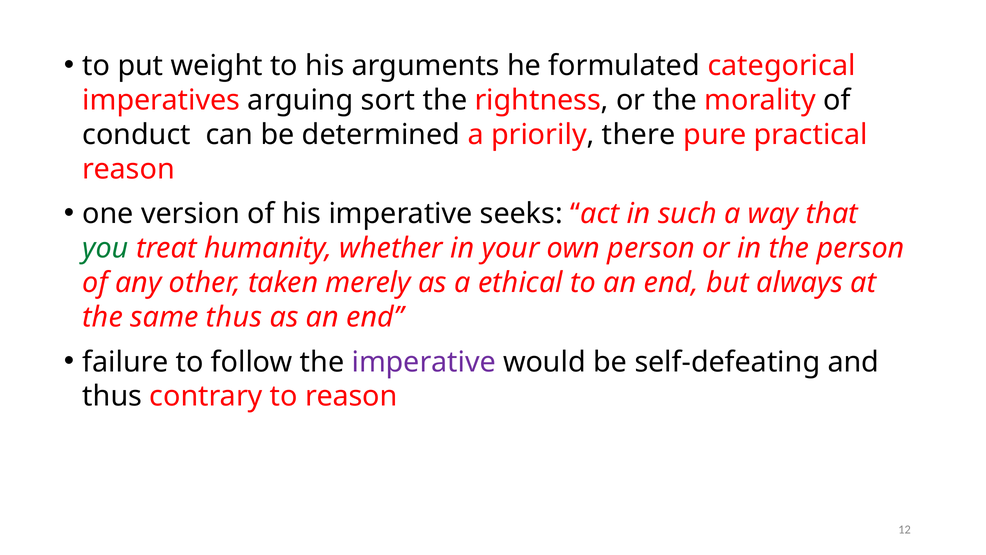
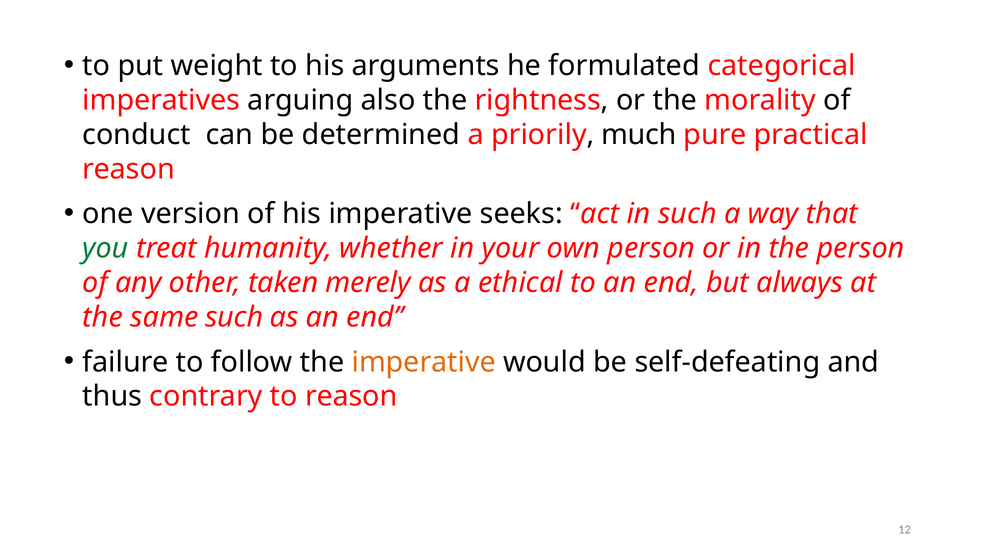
sort: sort -> also
there: there -> much
same thus: thus -> such
imperative at (424, 362) colour: purple -> orange
